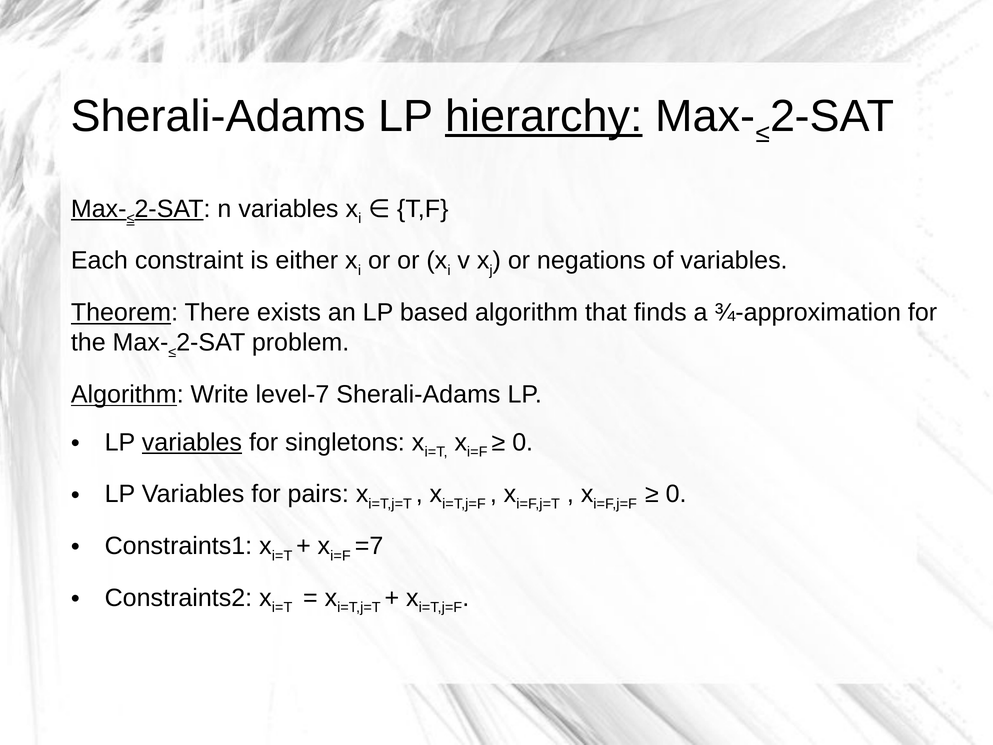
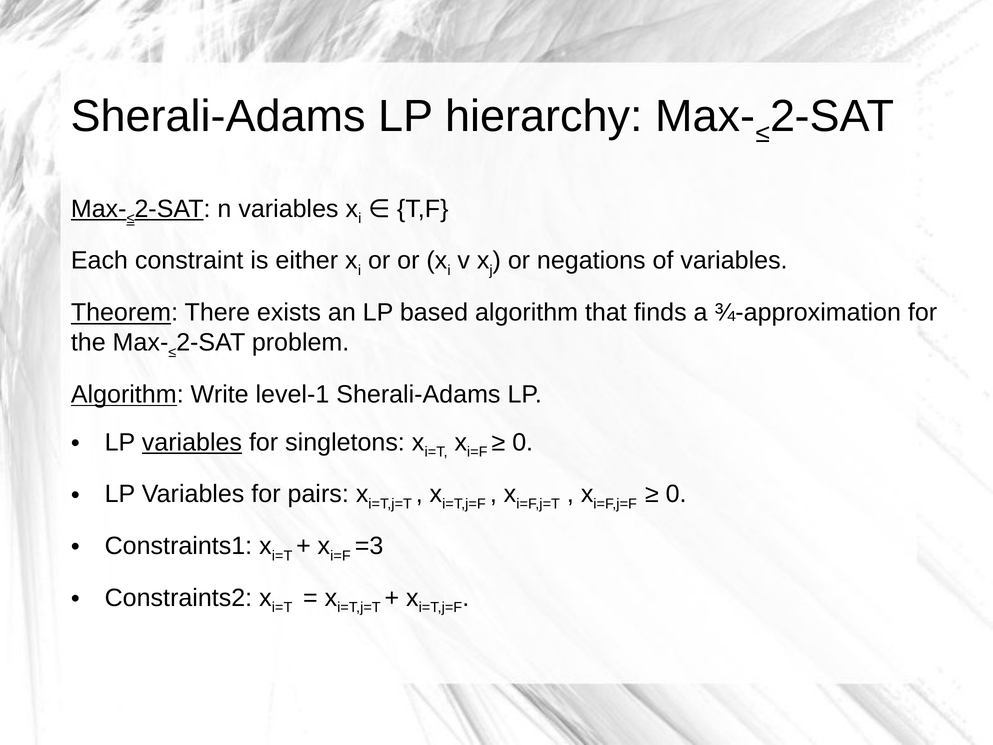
hierarchy underline: present -> none
level-7: level-7 -> level-1
=7: =7 -> =3
